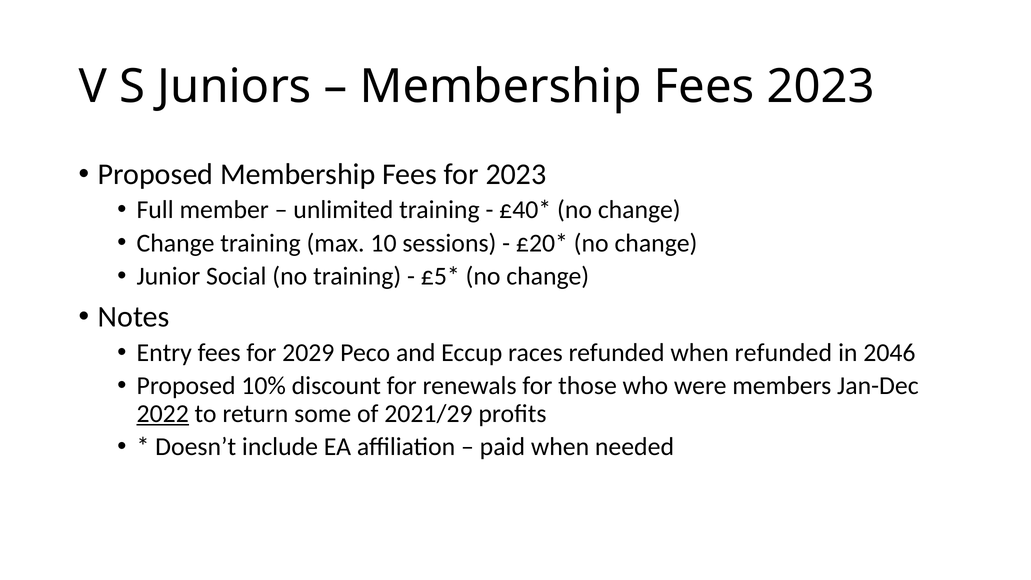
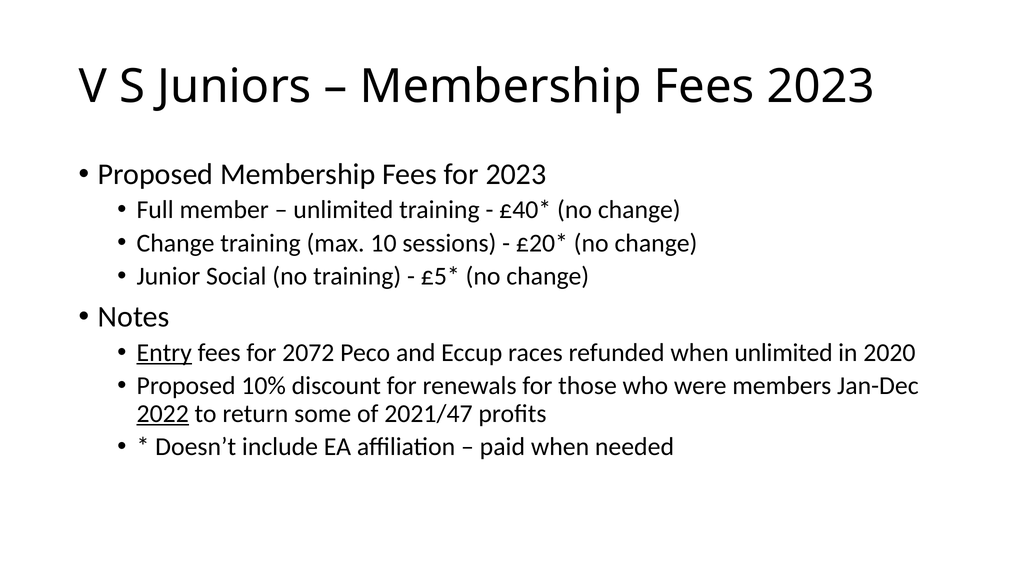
Entry underline: none -> present
2029: 2029 -> 2072
when refunded: refunded -> unlimited
2046: 2046 -> 2020
2021/29: 2021/29 -> 2021/47
